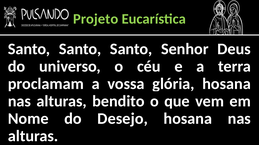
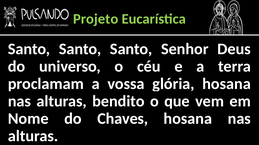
Desejo: Desejo -> Chaves
